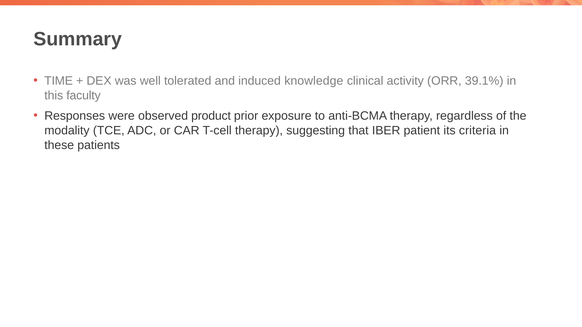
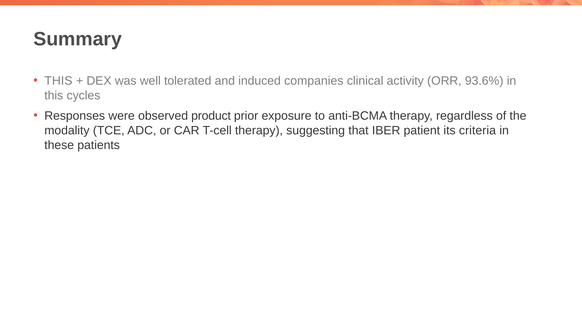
TIME at (59, 81): TIME -> THIS
knowledge: knowledge -> companies
39.1%: 39.1% -> 93.6%
faculty: faculty -> cycles
